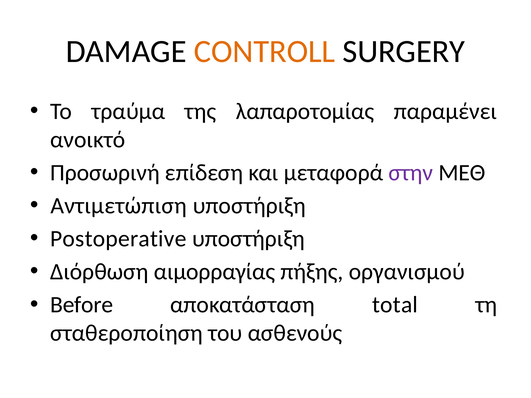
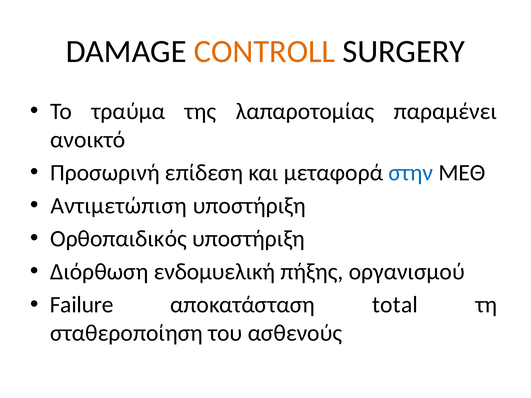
στην colour: purple -> blue
Postoperative: Postoperative -> Ορθοπαιδικός
αιμορραγίας: αιμορραγίας -> ενδομυελική
Before: Before -> Failure
